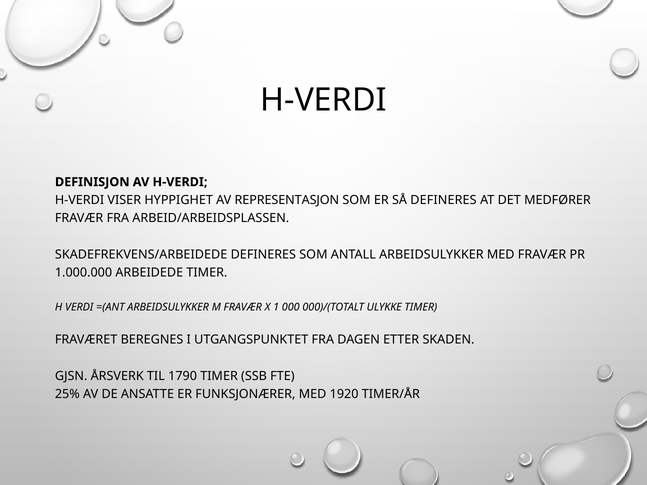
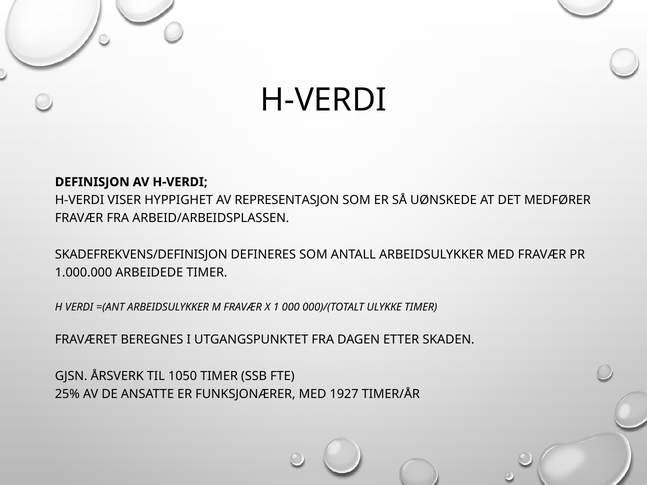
SÅ DEFINERES: DEFINERES -> UØNSKEDE
SKADEFREKVENS/ARBEIDEDE: SKADEFREKVENS/ARBEIDEDE -> SKADEFREKVENS/DEFINISJON
1790: 1790 -> 1050
1920: 1920 -> 1927
